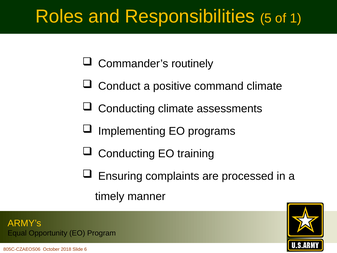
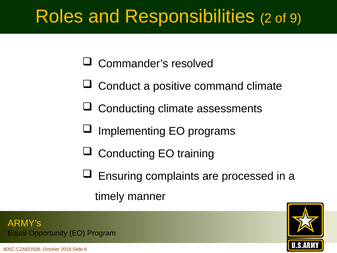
5: 5 -> 2
1: 1 -> 9
routinely: routinely -> resolved
